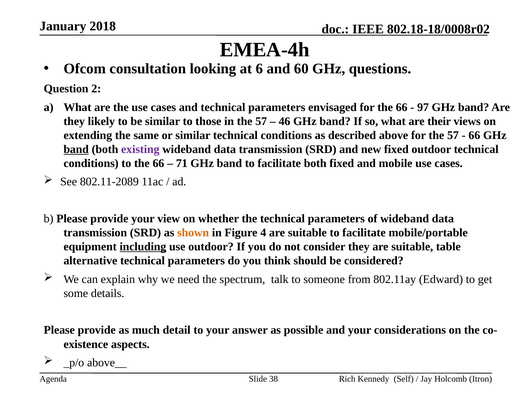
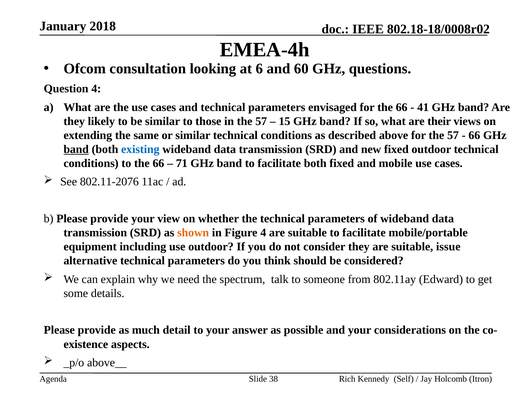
Question 2: 2 -> 4
97: 97 -> 41
46: 46 -> 15
existing colour: purple -> blue
802.11-2089: 802.11-2089 -> 802.11-2076
including underline: present -> none
table: table -> issue
